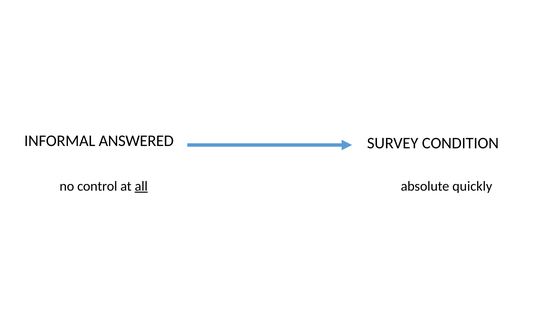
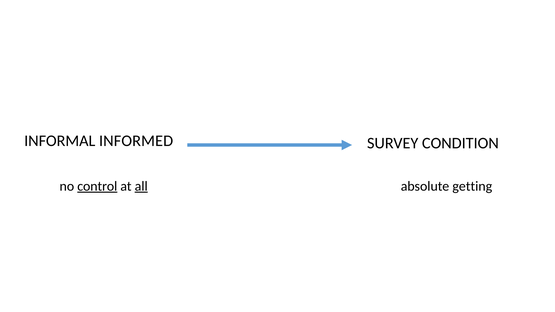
ANSWERED: ANSWERED -> INFORMED
control underline: none -> present
quickly: quickly -> getting
